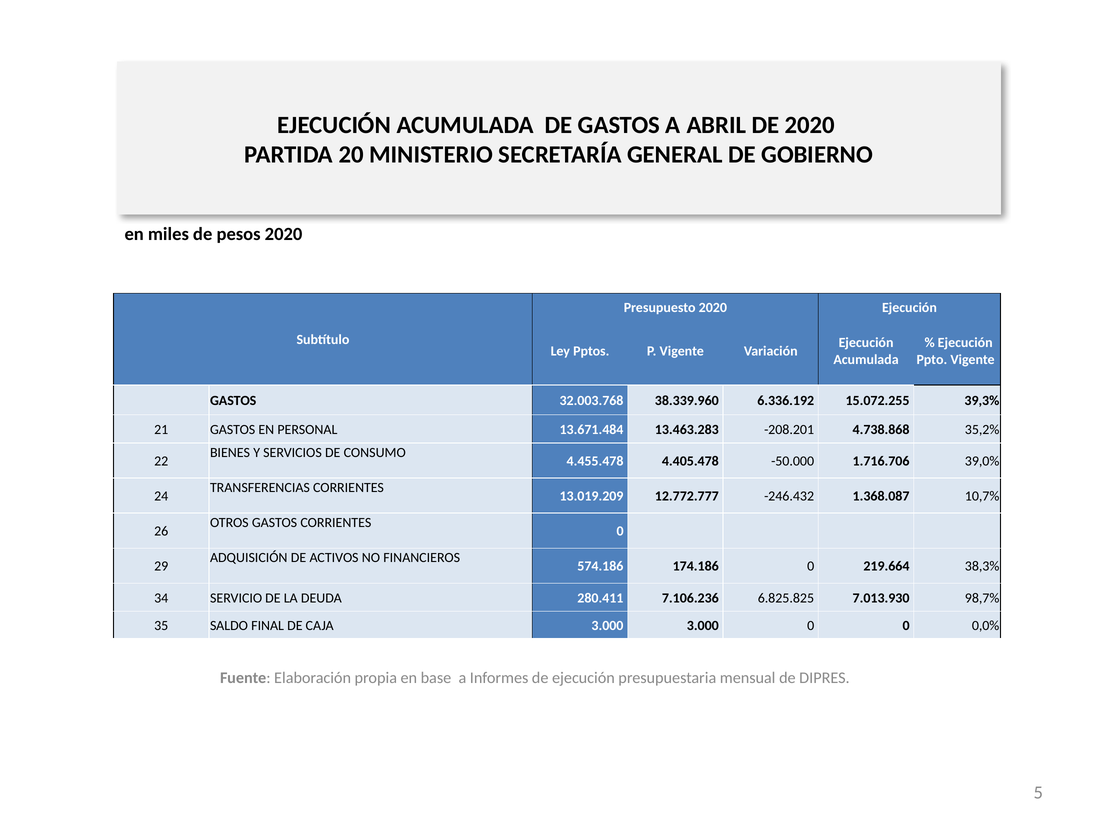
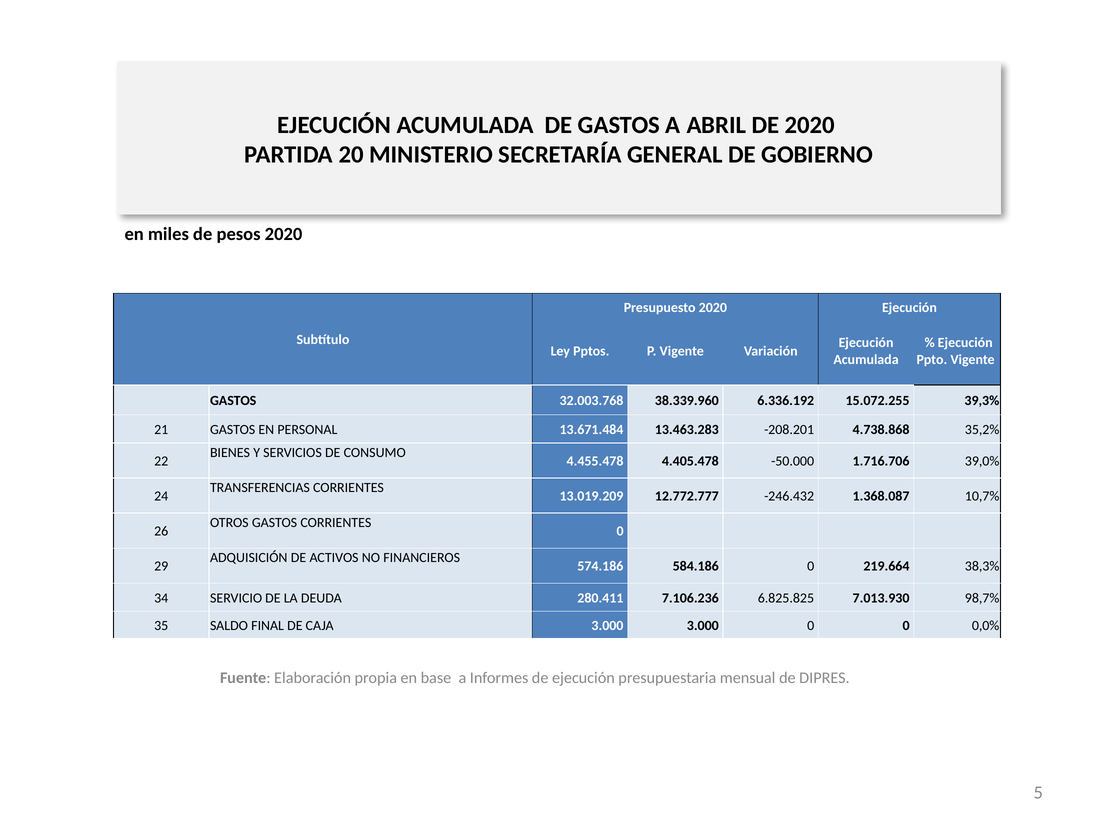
174.186: 174.186 -> 584.186
